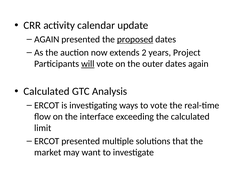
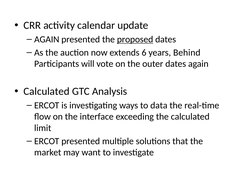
2: 2 -> 6
Project: Project -> Behind
will underline: present -> none
to vote: vote -> data
